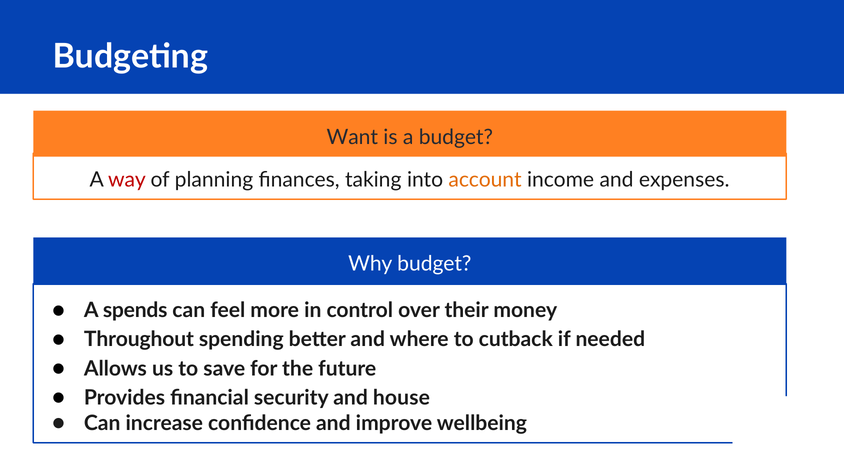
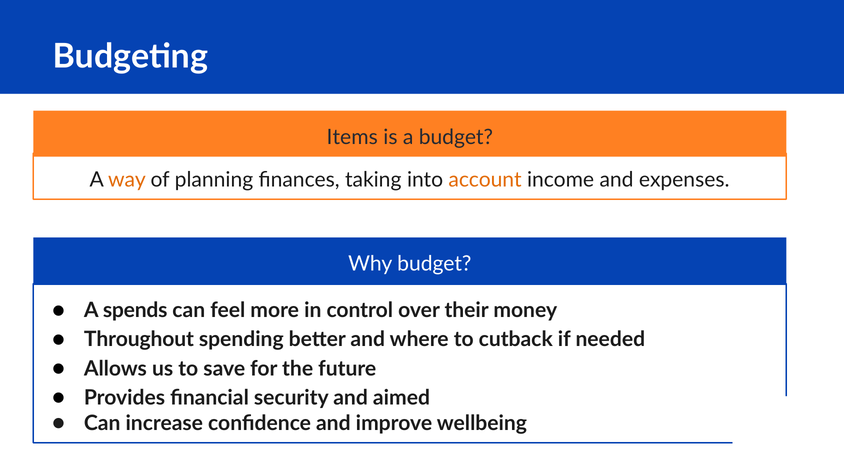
Want: Want -> Items
way colour: red -> orange
house: house -> aimed
